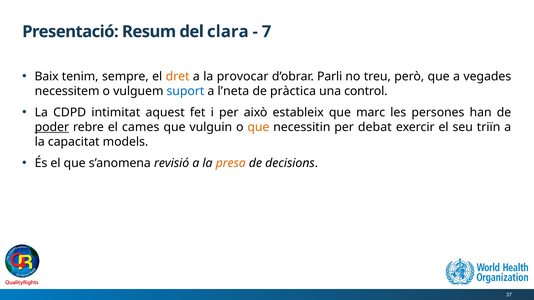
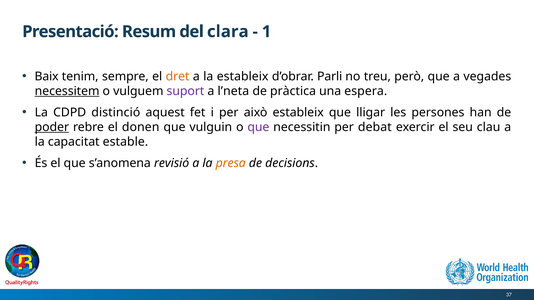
7: 7 -> 1
la provocar: provocar -> estableix
necessitem underline: none -> present
suport colour: blue -> purple
control: control -> espera
intimitat: intimitat -> distinció
marc: marc -> lligar
cames: cames -> donen
que at (258, 127) colour: orange -> purple
triïn: triïn -> clau
models: models -> estable
